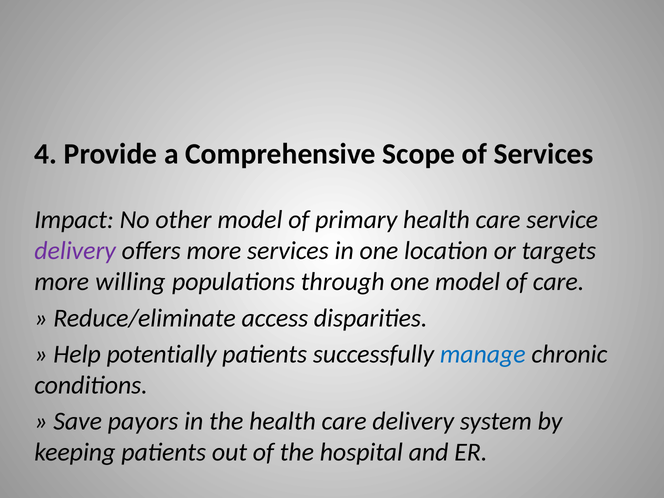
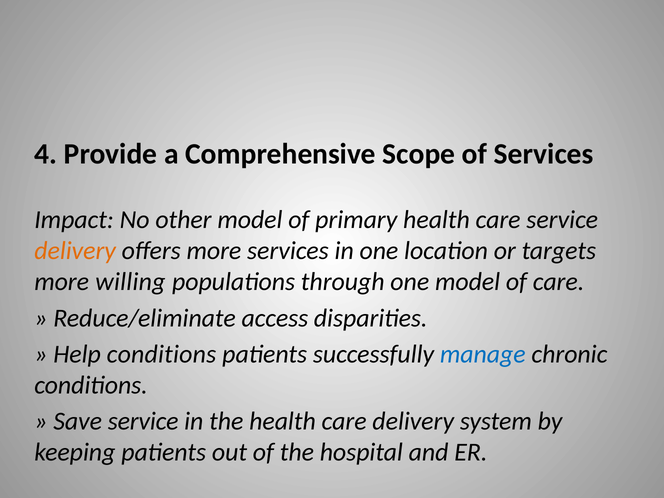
delivery at (75, 251) colour: purple -> orange
Help potentially: potentially -> conditions
Save payors: payors -> service
